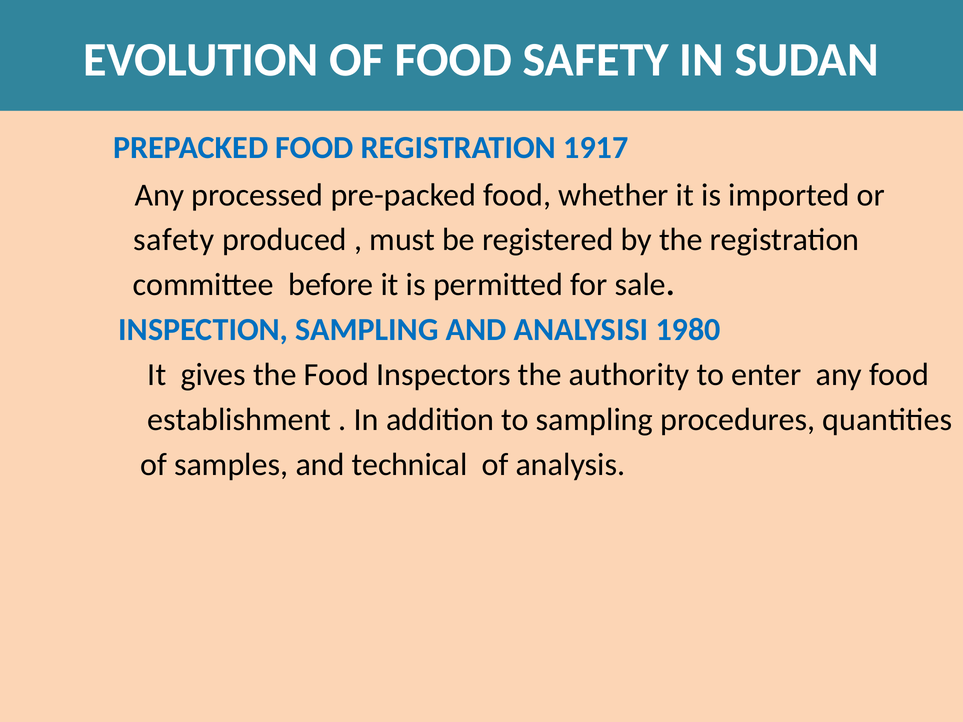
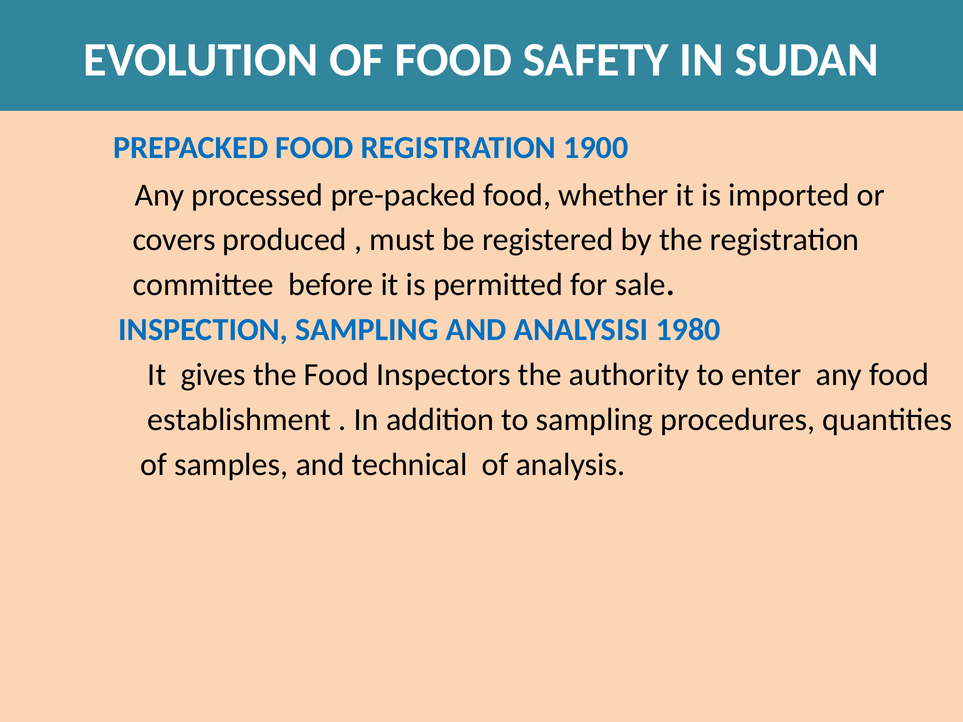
1917: 1917 -> 1900
safety at (174, 240): safety -> covers
